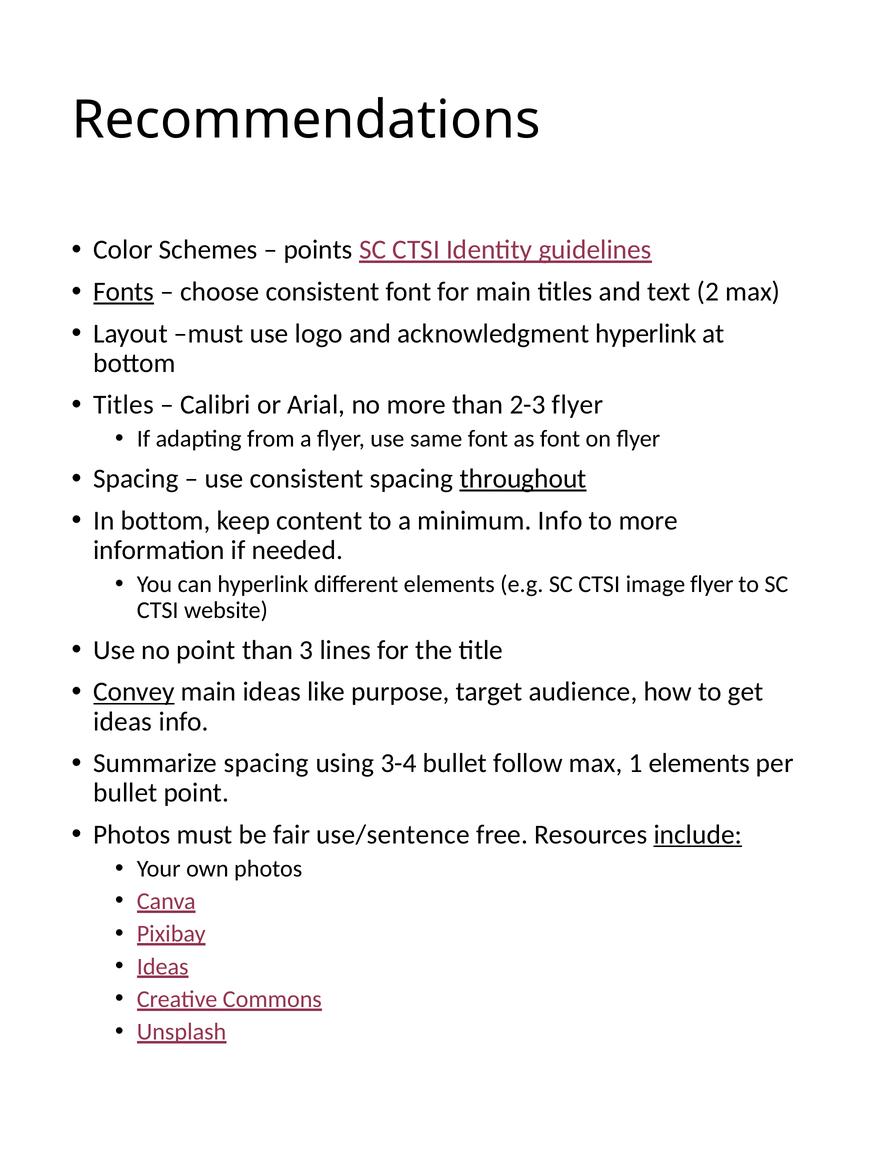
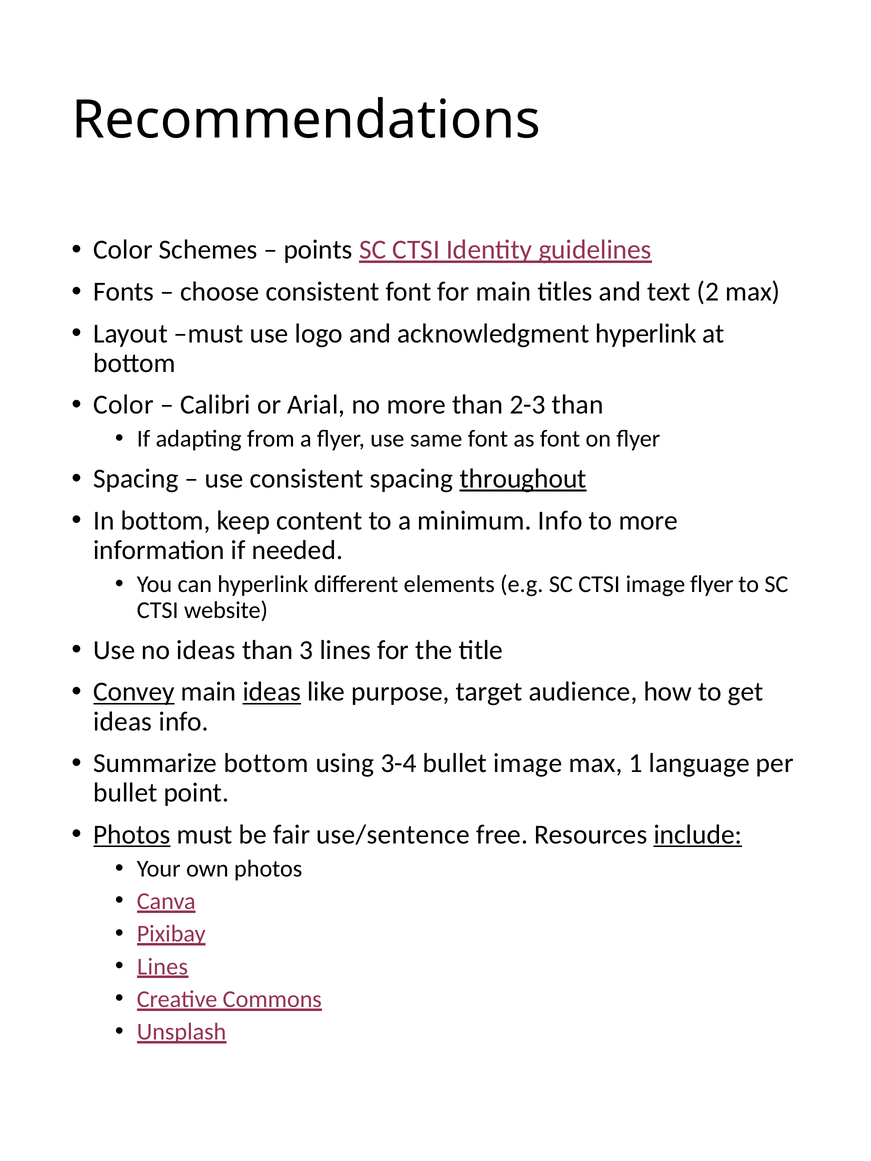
Fonts underline: present -> none
Titles at (124, 405): Titles -> Color
2-3 flyer: flyer -> than
no point: point -> ideas
ideas at (272, 692) underline: none -> present
Summarize spacing: spacing -> bottom
bullet follow: follow -> image
1 elements: elements -> language
Photos at (132, 835) underline: none -> present
Ideas at (163, 967): Ideas -> Lines
